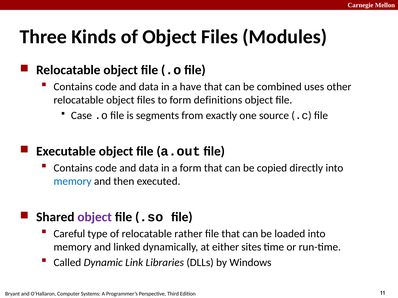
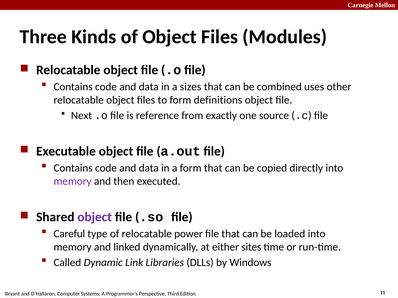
have: have -> sizes
Case: Case -> Next
segments: segments -> reference
memory at (73, 181) colour: blue -> purple
rather: rather -> power
